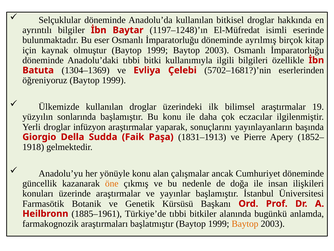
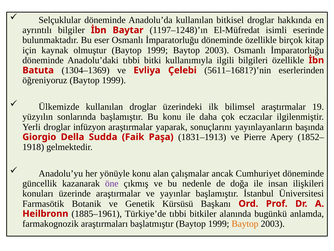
döneminde ayrılmış: ayrılmış -> özellikle
5702–1681?)’nin: 5702–1681?)’nin -> 5611–1681?)’nin
öne colour: orange -> purple
